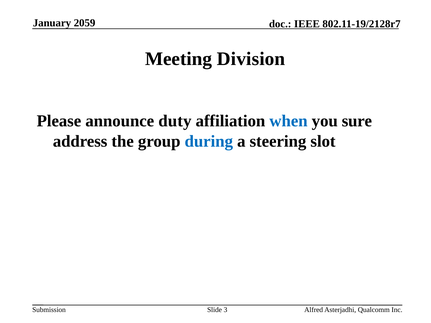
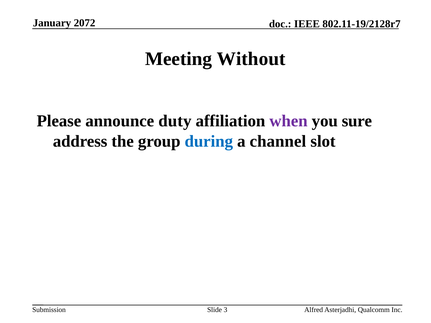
2059: 2059 -> 2072
Division: Division -> Without
when colour: blue -> purple
steering: steering -> channel
